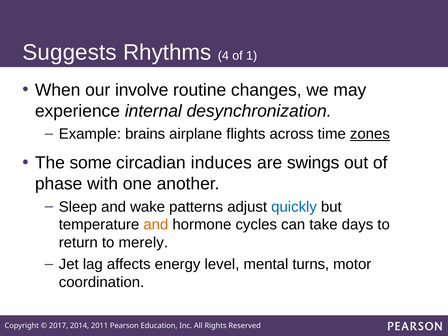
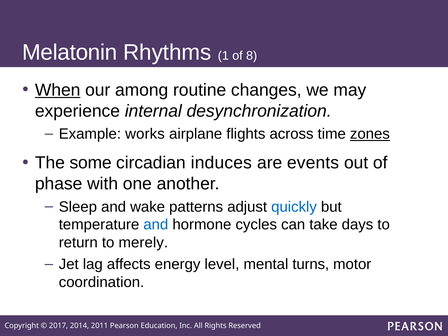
Suggests: Suggests -> Melatonin
4: 4 -> 1
1: 1 -> 8
When underline: none -> present
involve: involve -> among
brains: brains -> works
swings: swings -> events
and at (156, 225) colour: orange -> blue
